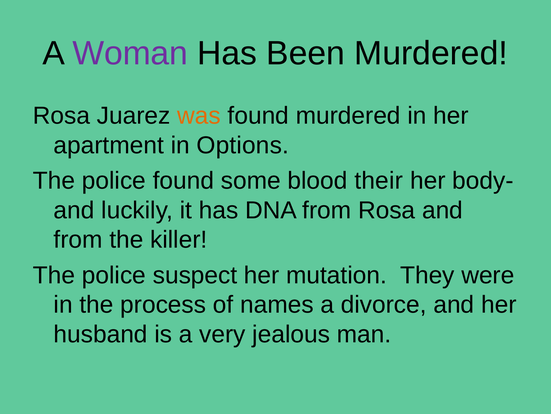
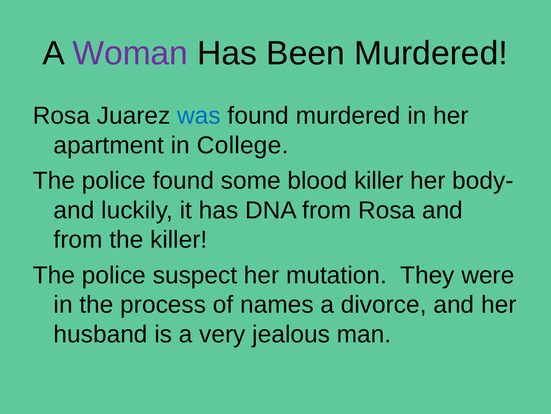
was colour: orange -> blue
Options: Options -> College
blood their: their -> killer
